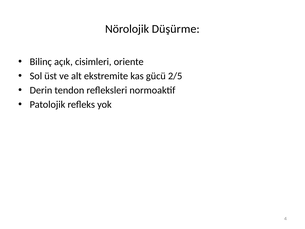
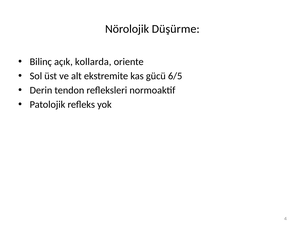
cisimleri: cisimleri -> kollarda
2/5: 2/5 -> 6/5
